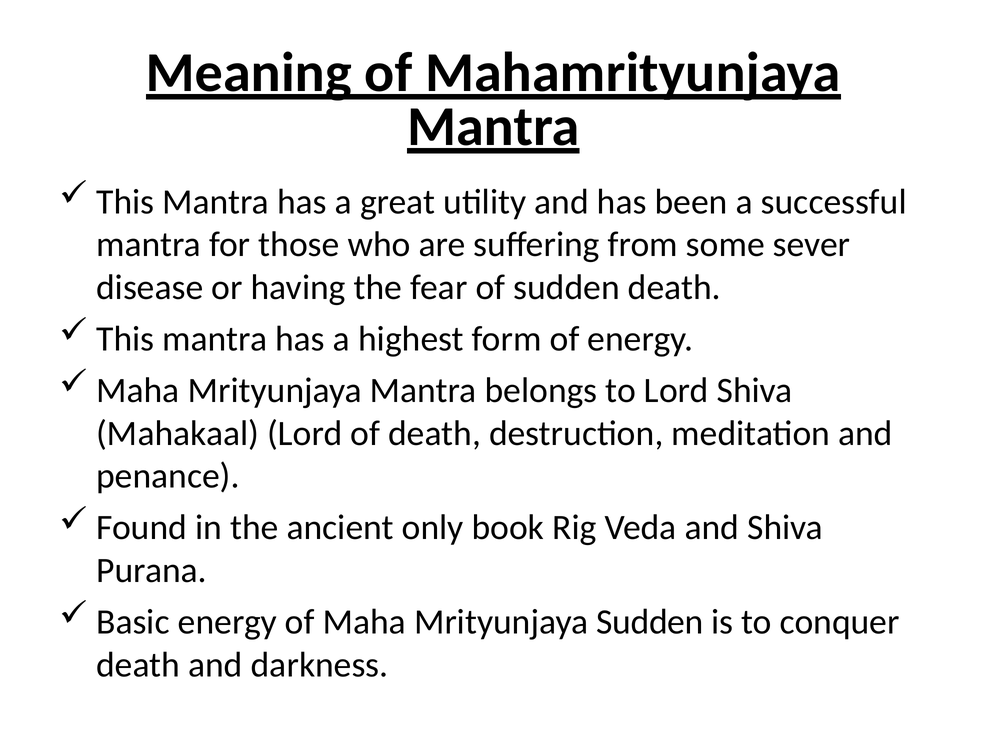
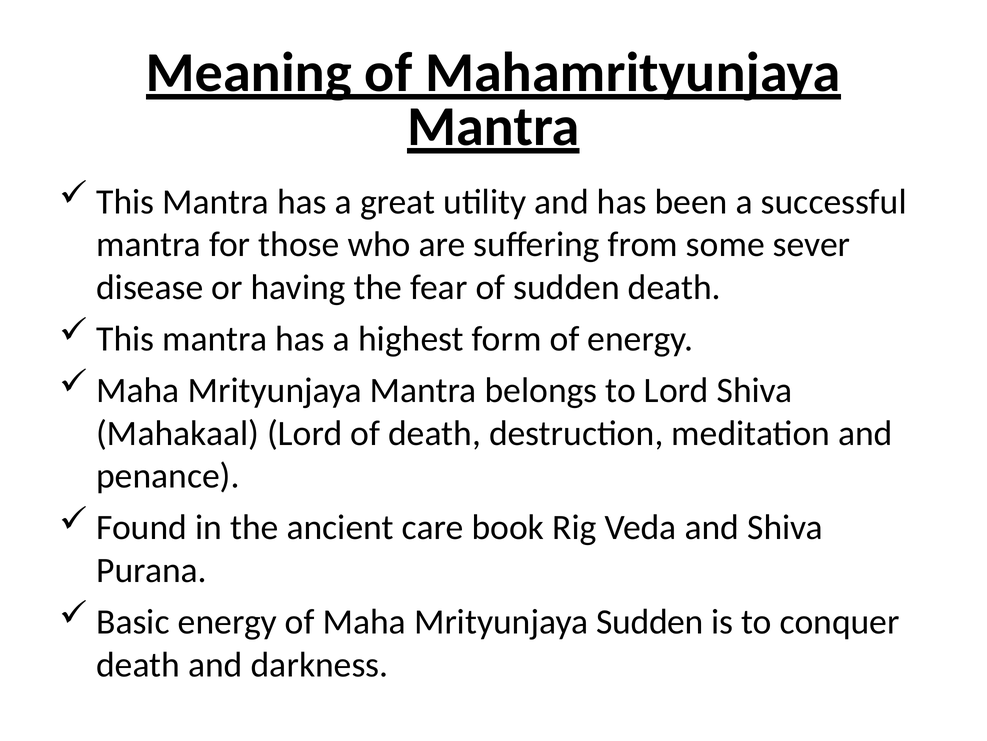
only: only -> care
